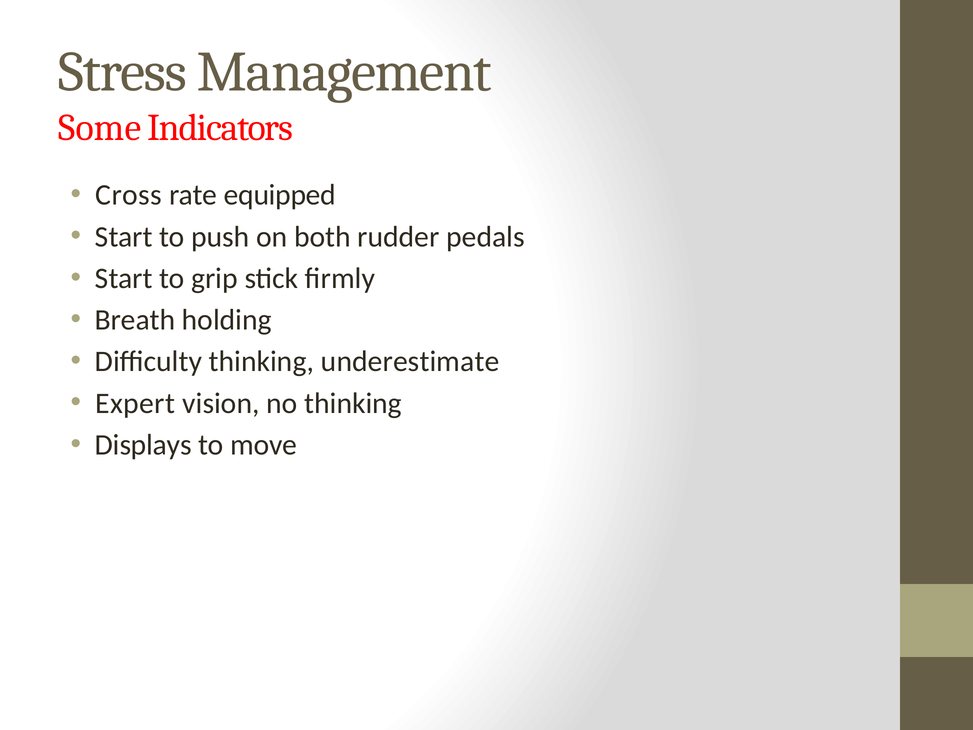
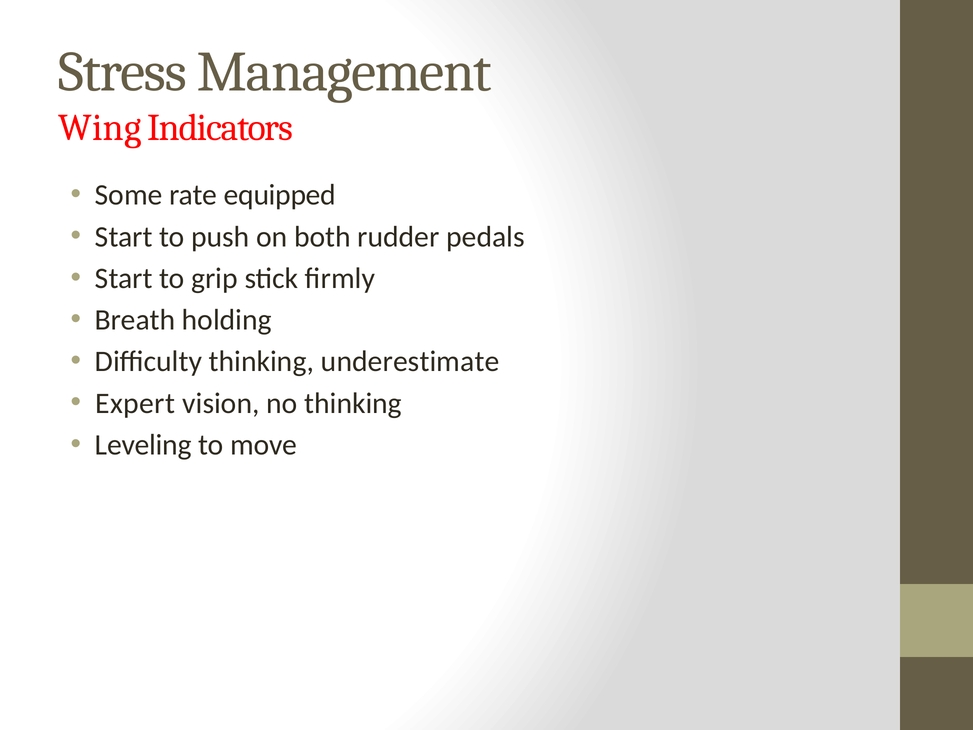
Some: Some -> Wing
Cross: Cross -> Some
Displays: Displays -> Leveling
